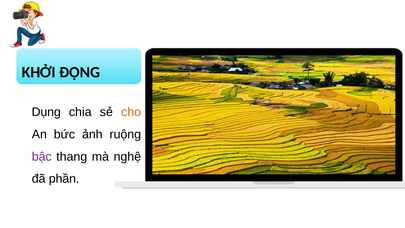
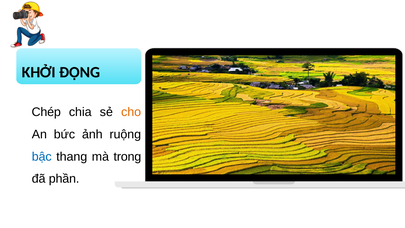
Dụng: Dụng -> Chép
bậc colour: purple -> blue
nghệ: nghệ -> trong
